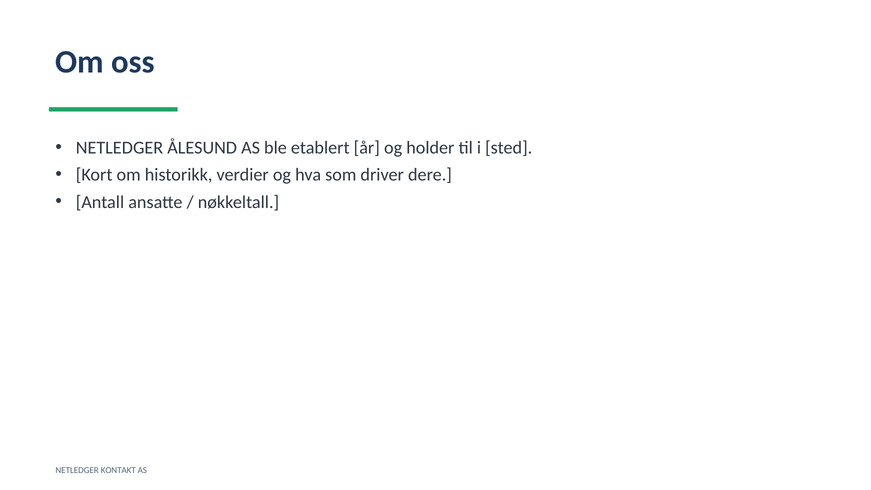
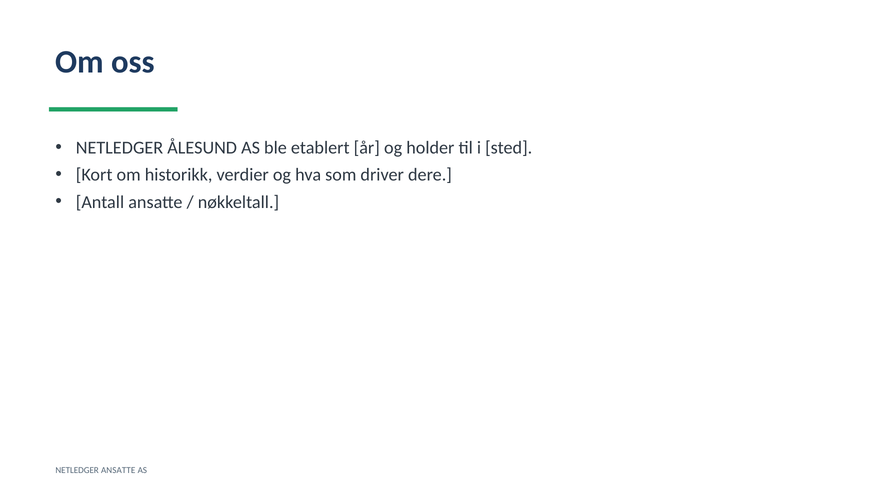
NETLEDGER KONTAKT: KONTAKT -> ANSATTE
